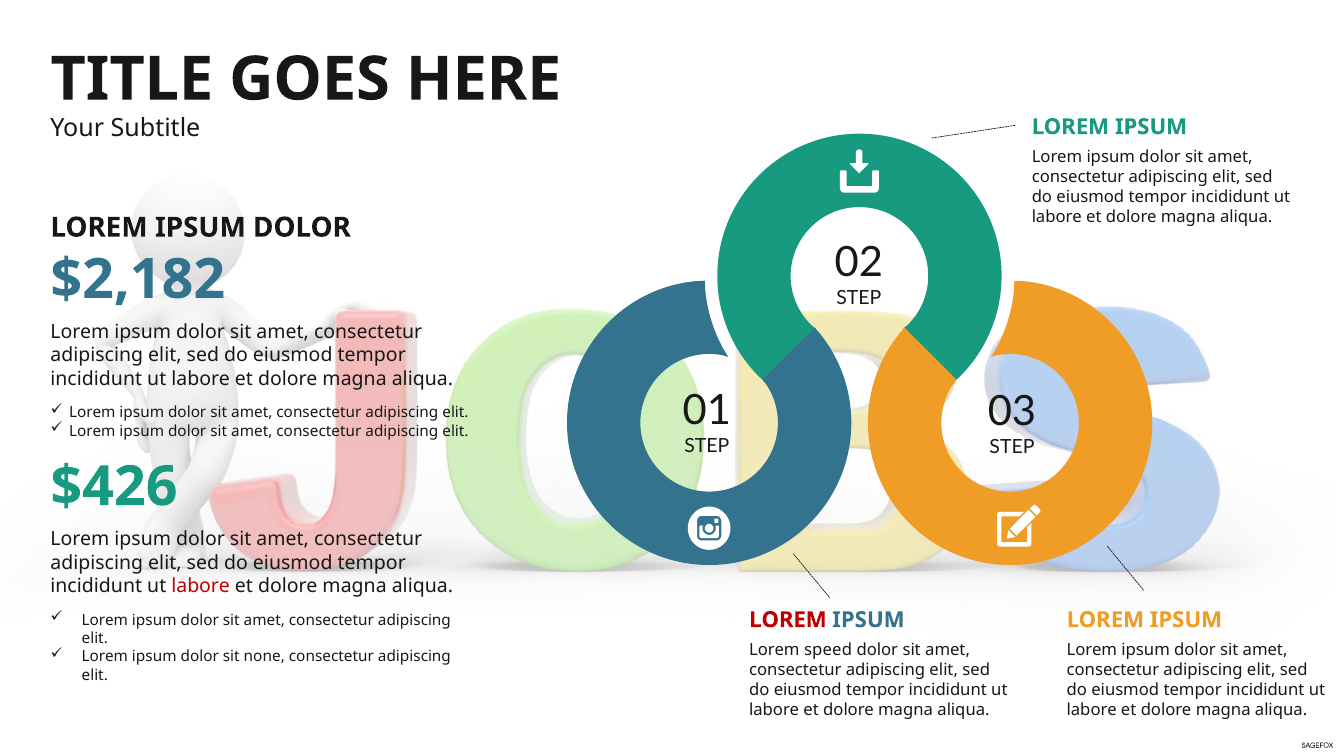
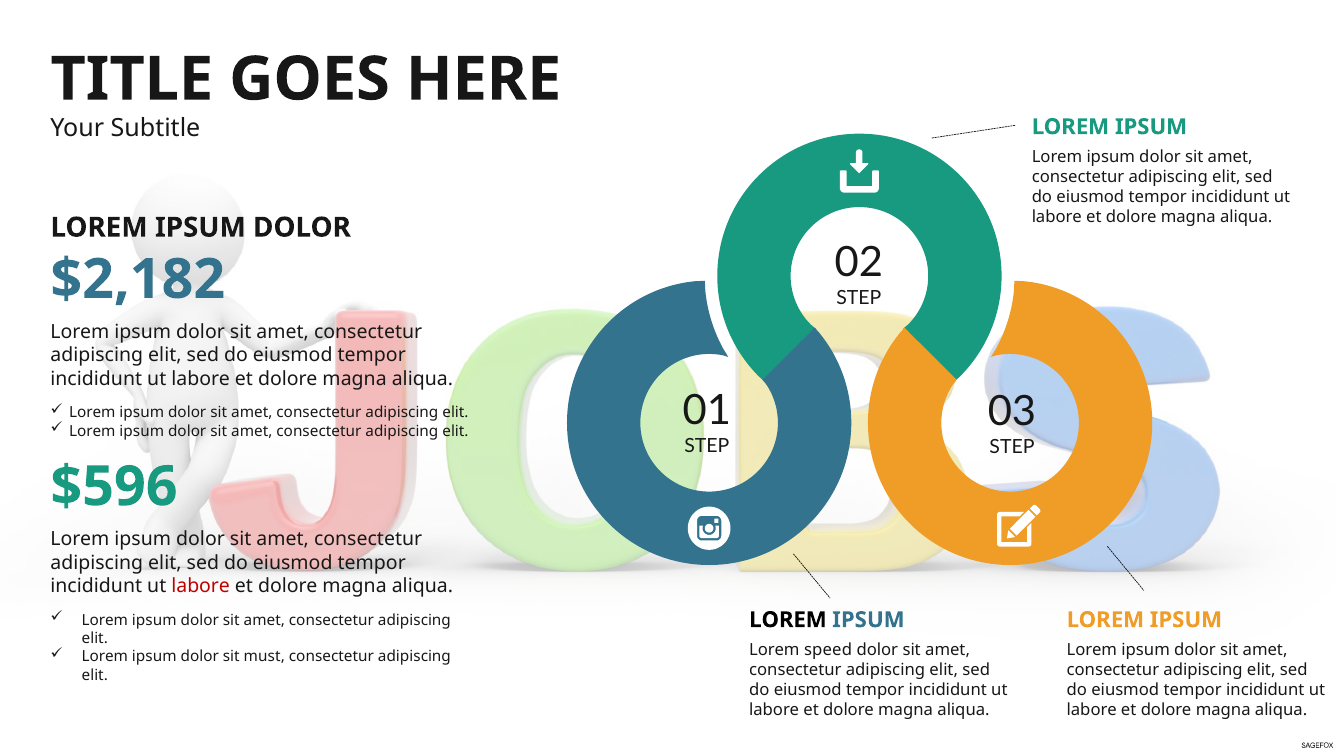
$426: $426 -> $596
LOREM at (788, 619) colour: red -> black
none: none -> must
